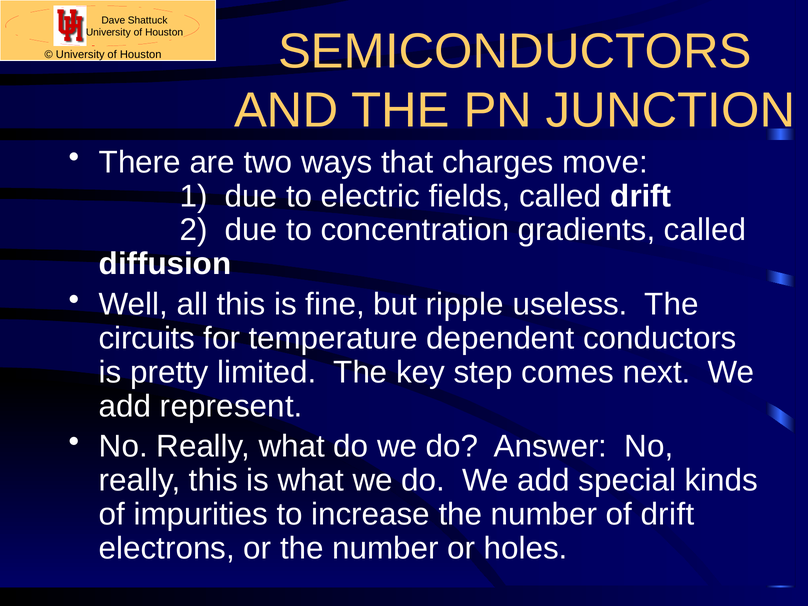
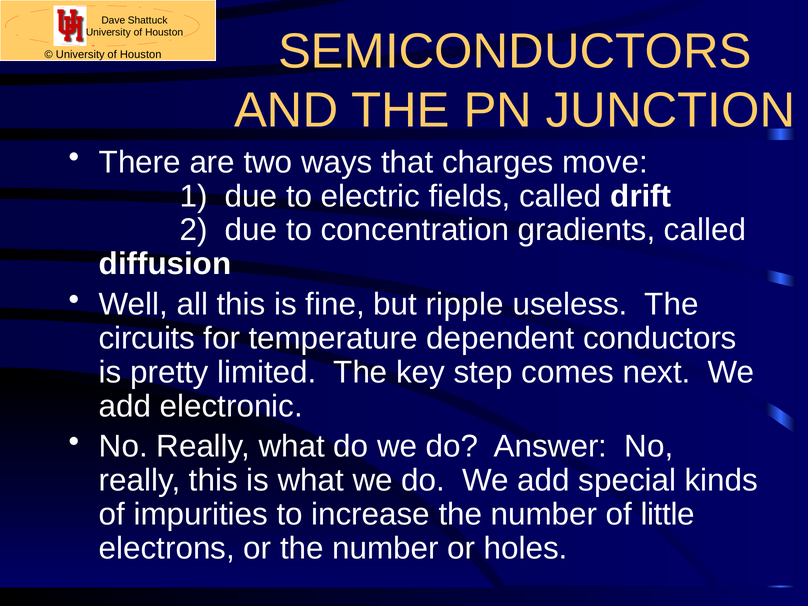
represent: represent -> electronic
of drift: drift -> little
